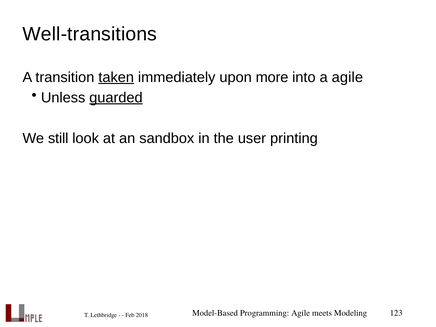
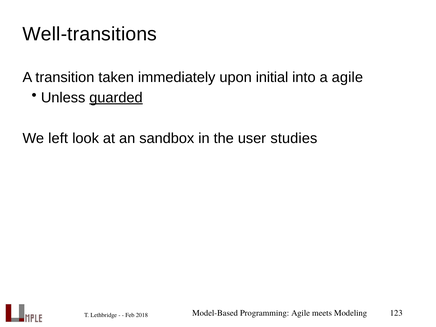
taken underline: present -> none
more: more -> initial
still: still -> left
printing: printing -> studies
